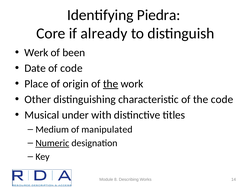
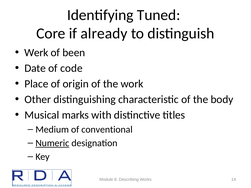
Piedra: Piedra -> Tuned
the at (111, 84) underline: present -> none
the code: code -> body
under: under -> marks
manipulated: manipulated -> conventional
